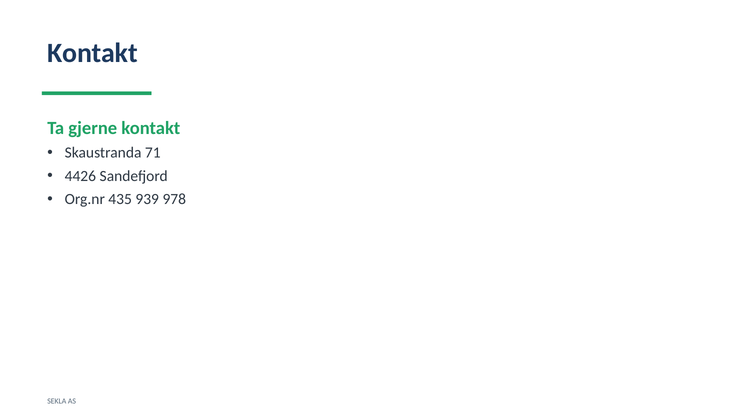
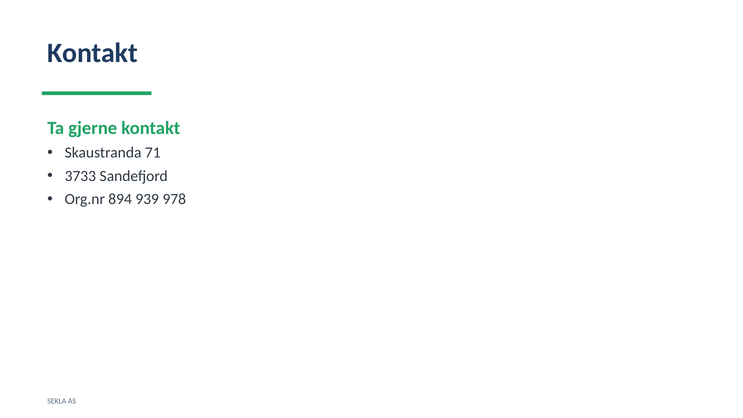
4426: 4426 -> 3733
435: 435 -> 894
